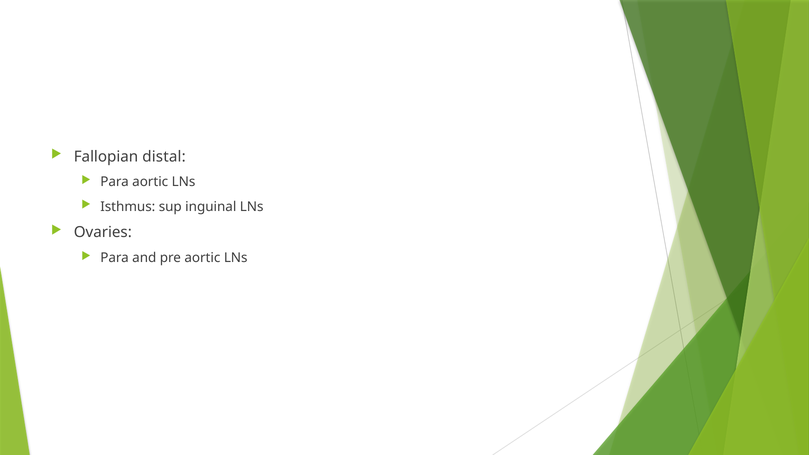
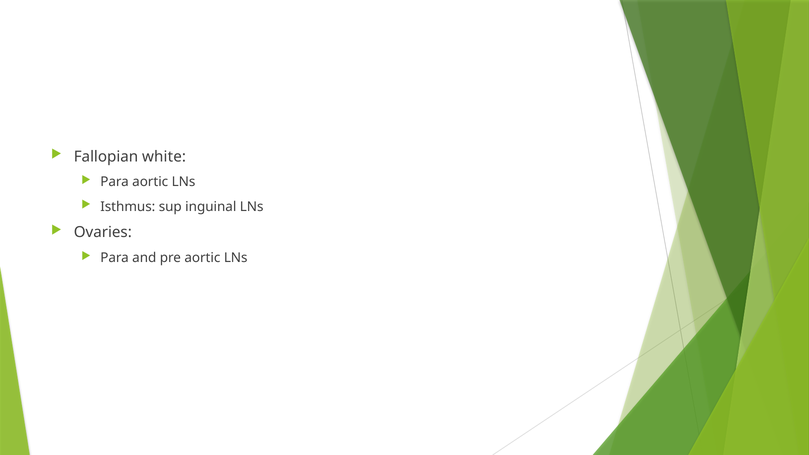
distal: distal -> white
